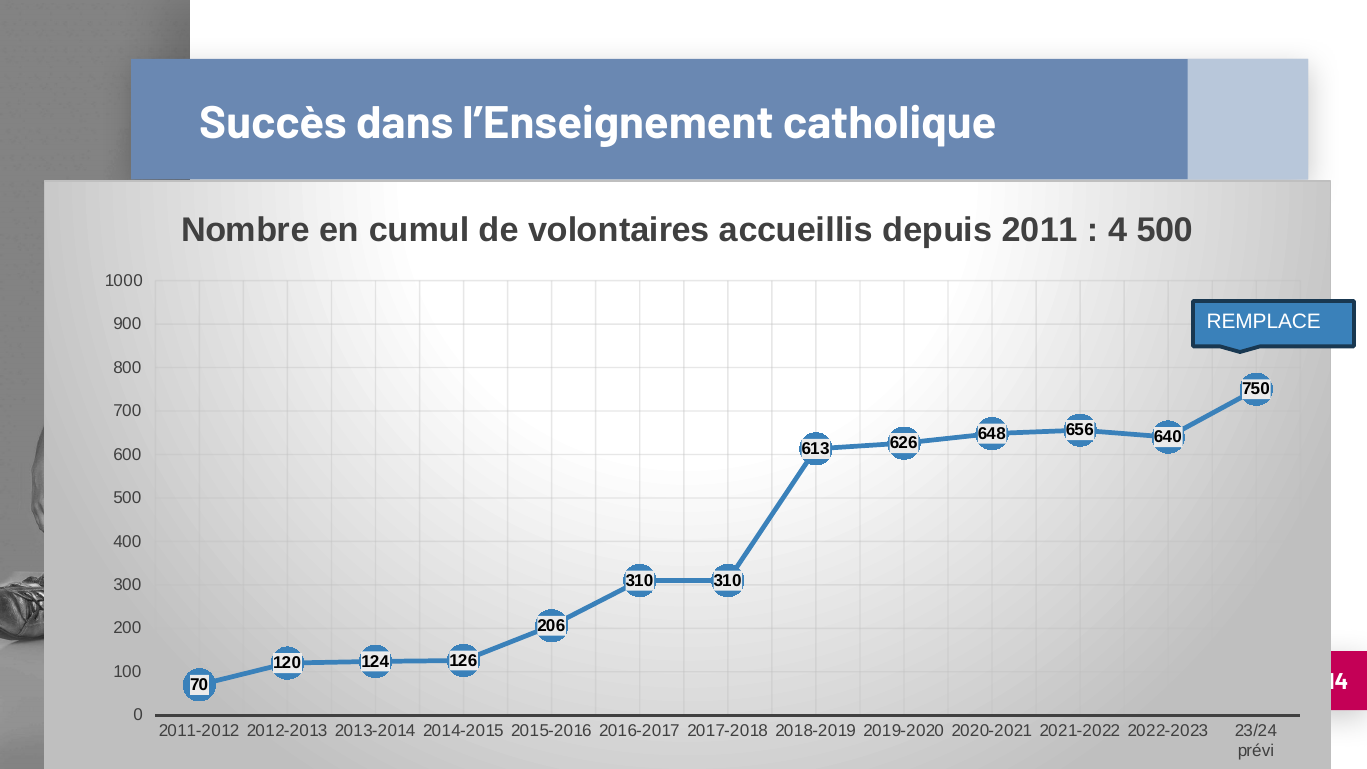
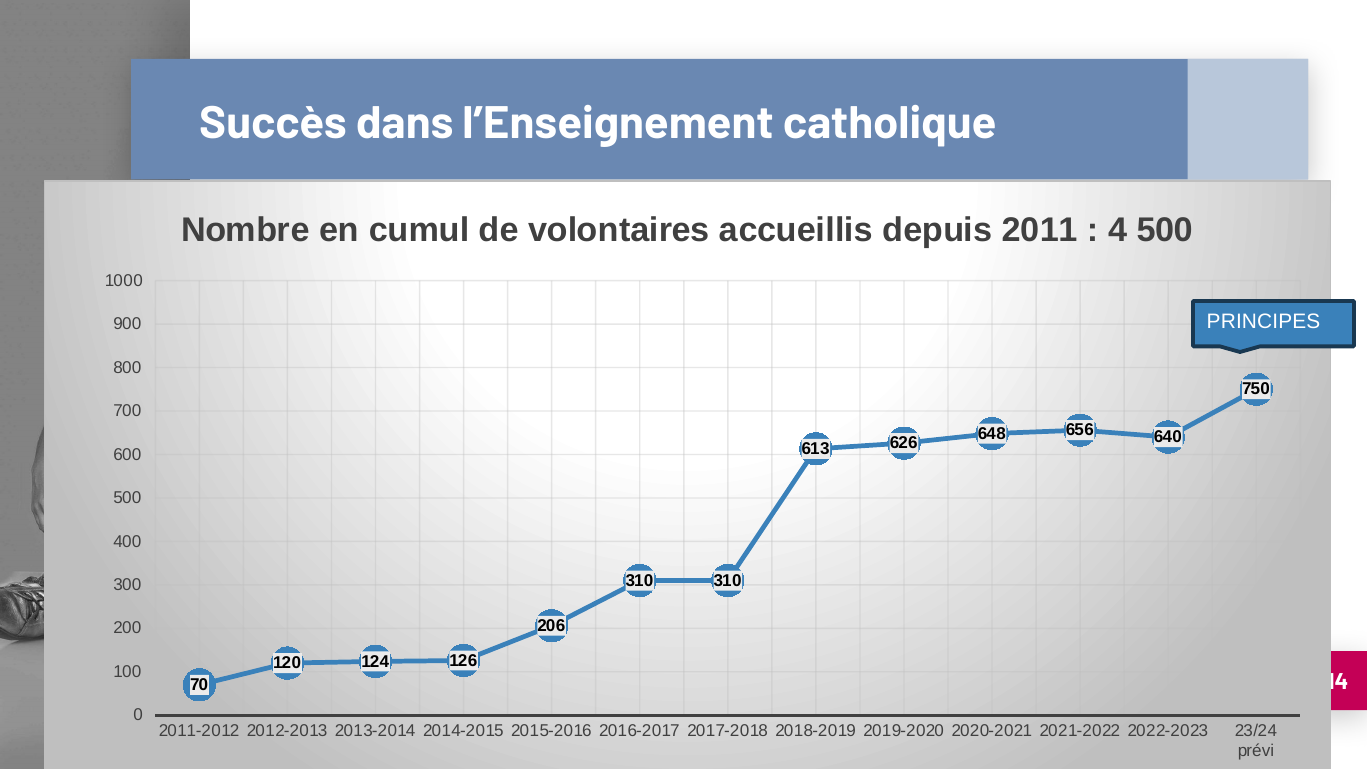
REMPLACE: REMPLACE -> PRINCIPES
